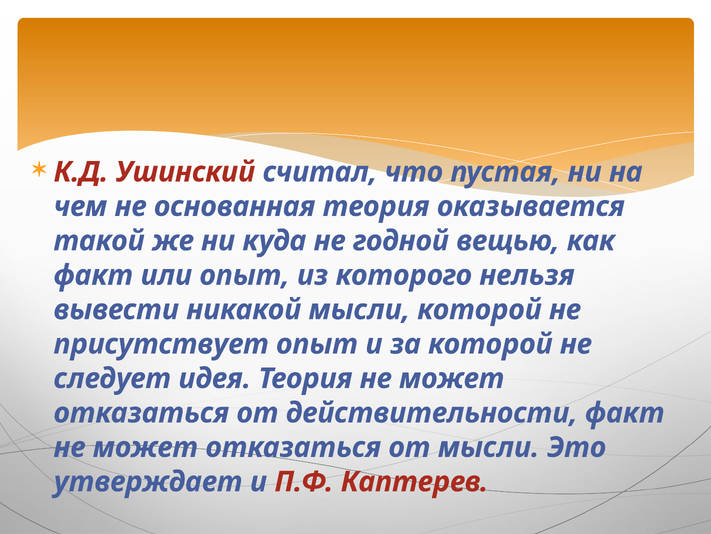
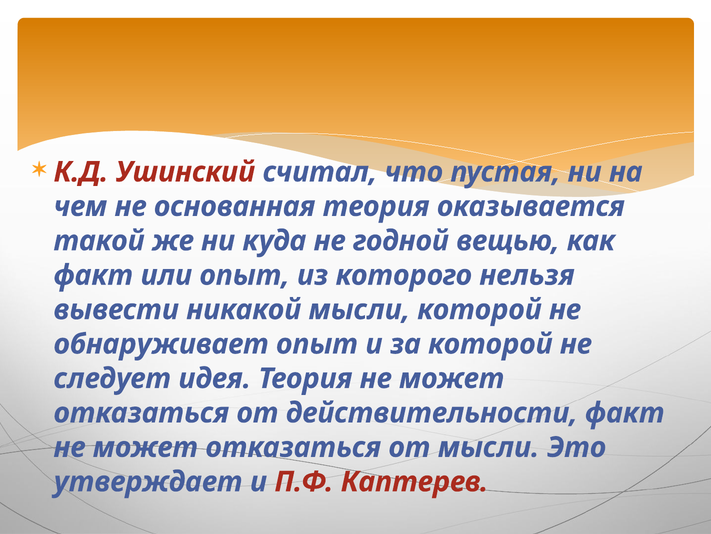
присутствует: присутствует -> обнаруживает
